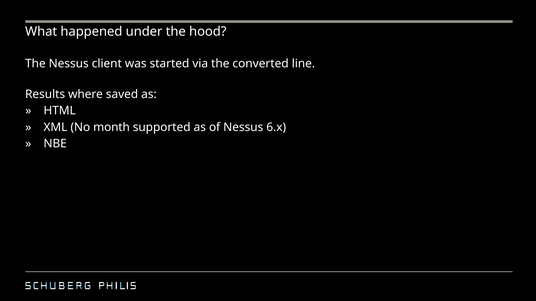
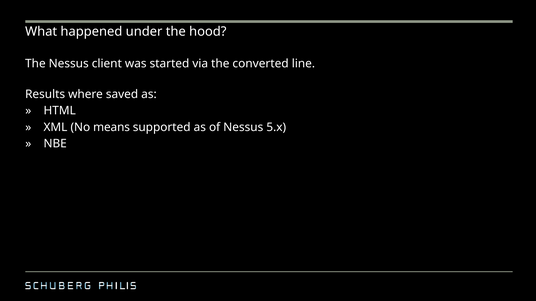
month: month -> means
6.x: 6.x -> 5.x
